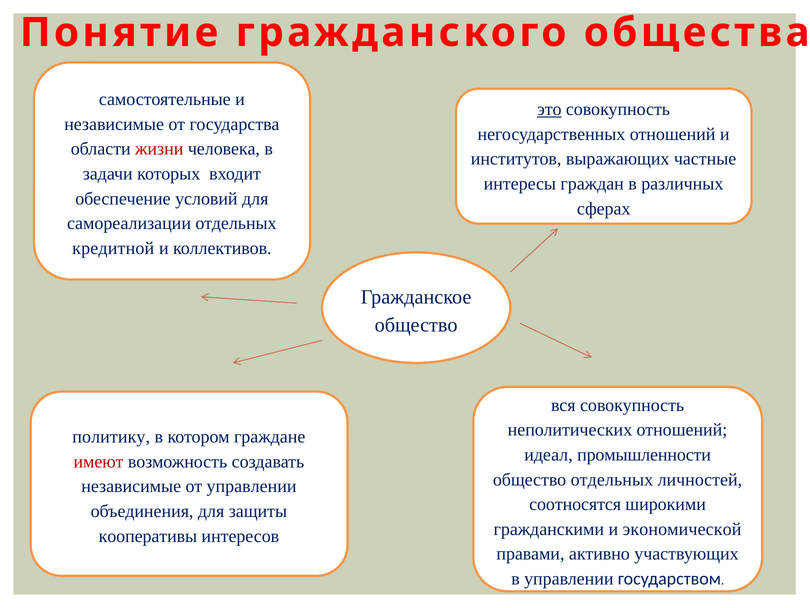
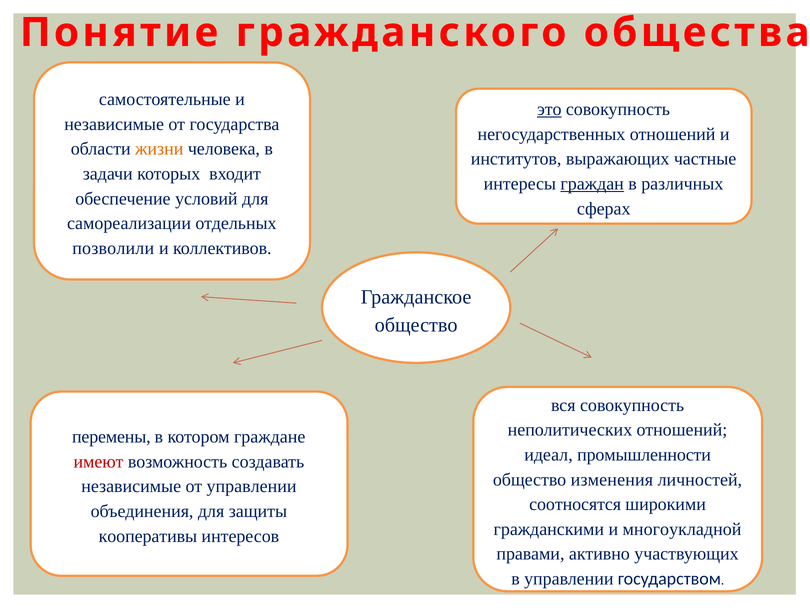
жизни colour: red -> orange
граждан underline: none -> present
кредитной: кредитной -> позволили
политику: политику -> перемены
общество отдельных: отдельных -> изменения
экономической: экономической -> многоукладной
